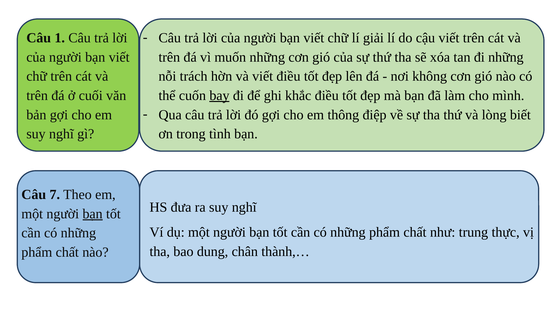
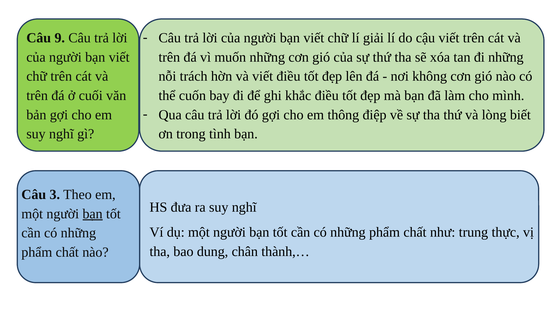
1: 1 -> 9
bay underline: present -> none
7: 7 -> 3
